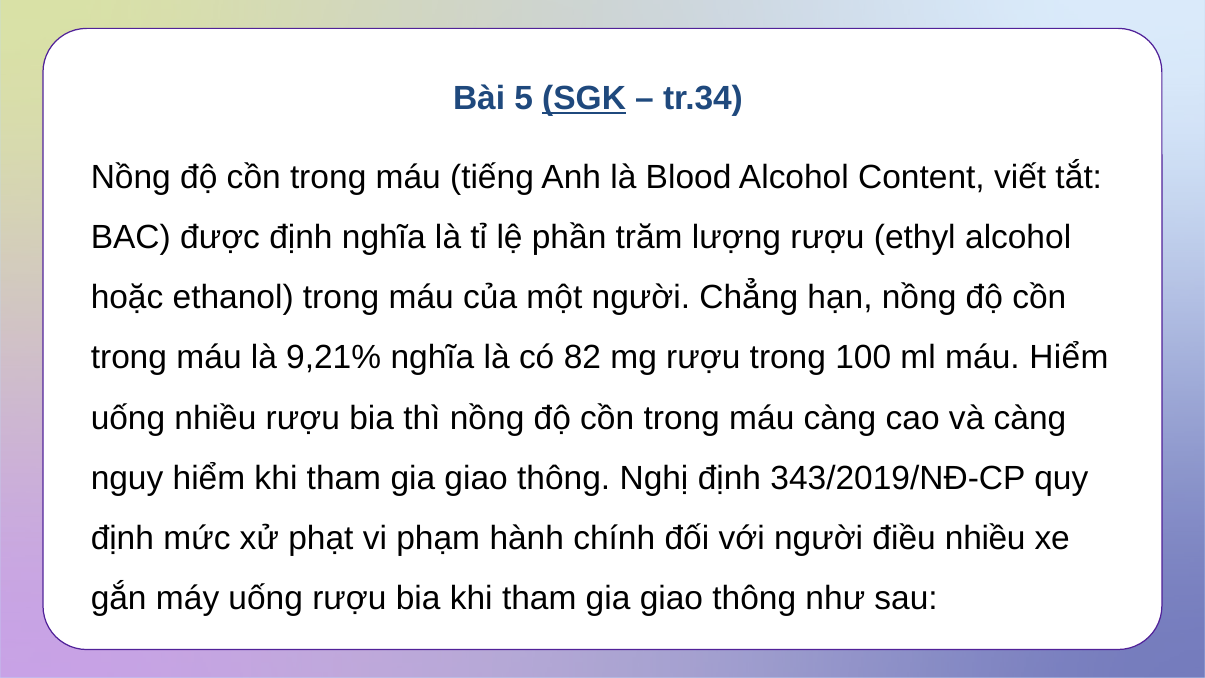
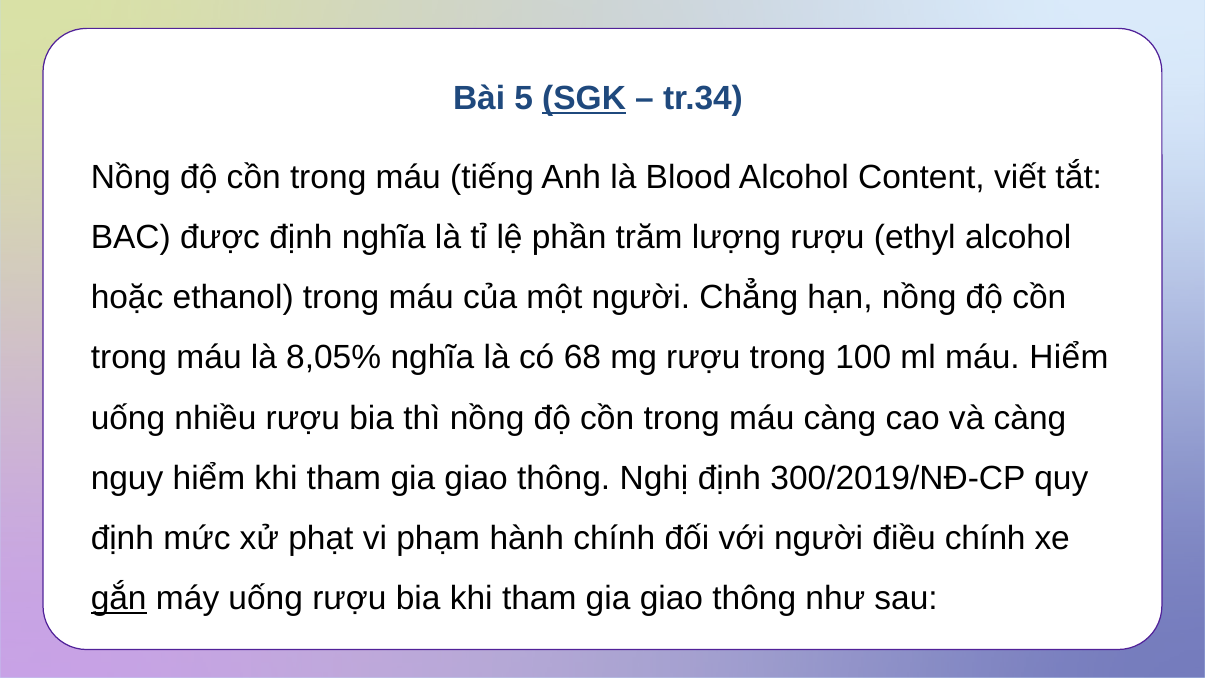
9,21%: 9,21% -> 8,05%
82: 82 -> 68
343/2019/NĐ-CP: 343/2019/NĐ-CP -> 300/2019/NĐ-CP
điều nhiều: nhiều -> chính
gắn underline: none -> present
